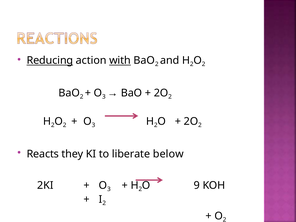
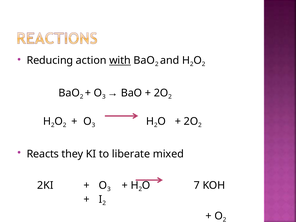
Reducing underline: present -> none
below: below -> mixed
9: 9 -> 7
